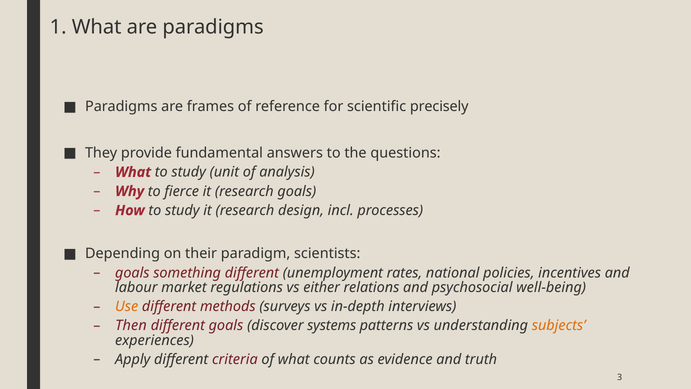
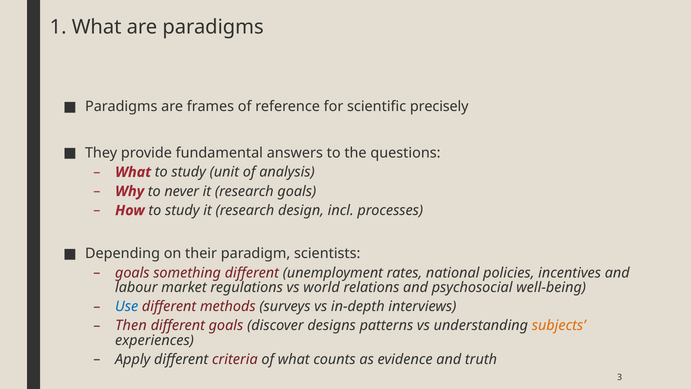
fierce: fierce -> never
either: either -> world
Use colour: orange -> blue
systems: systems -> designs
